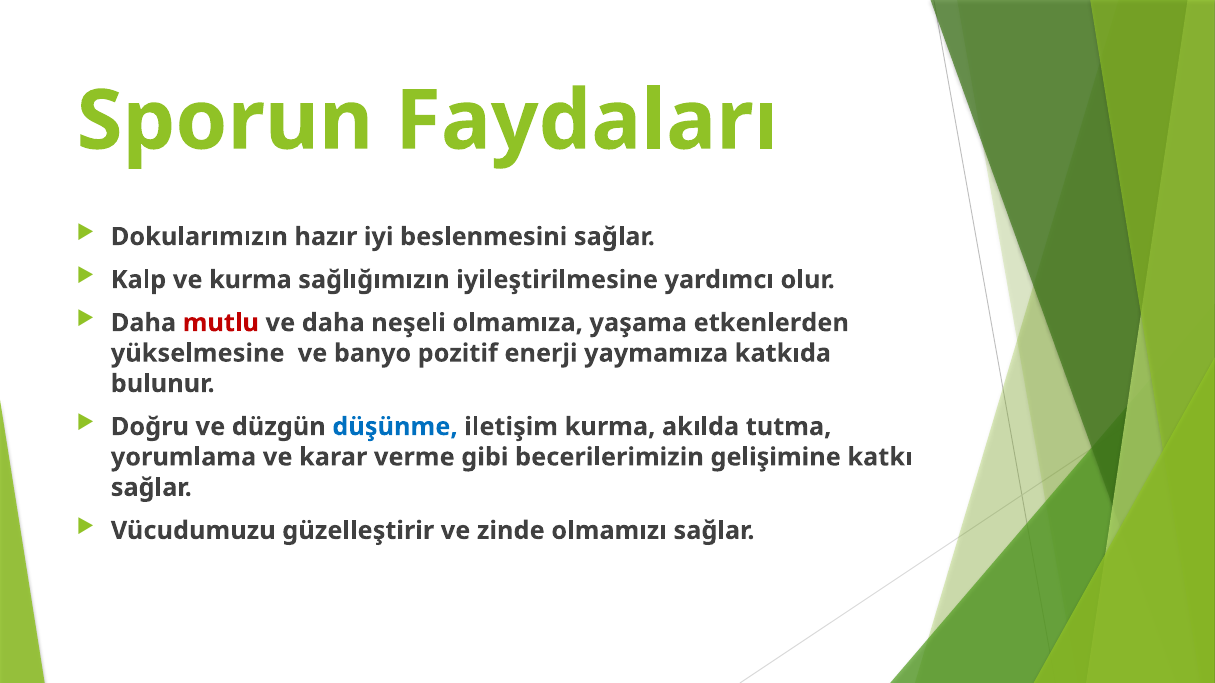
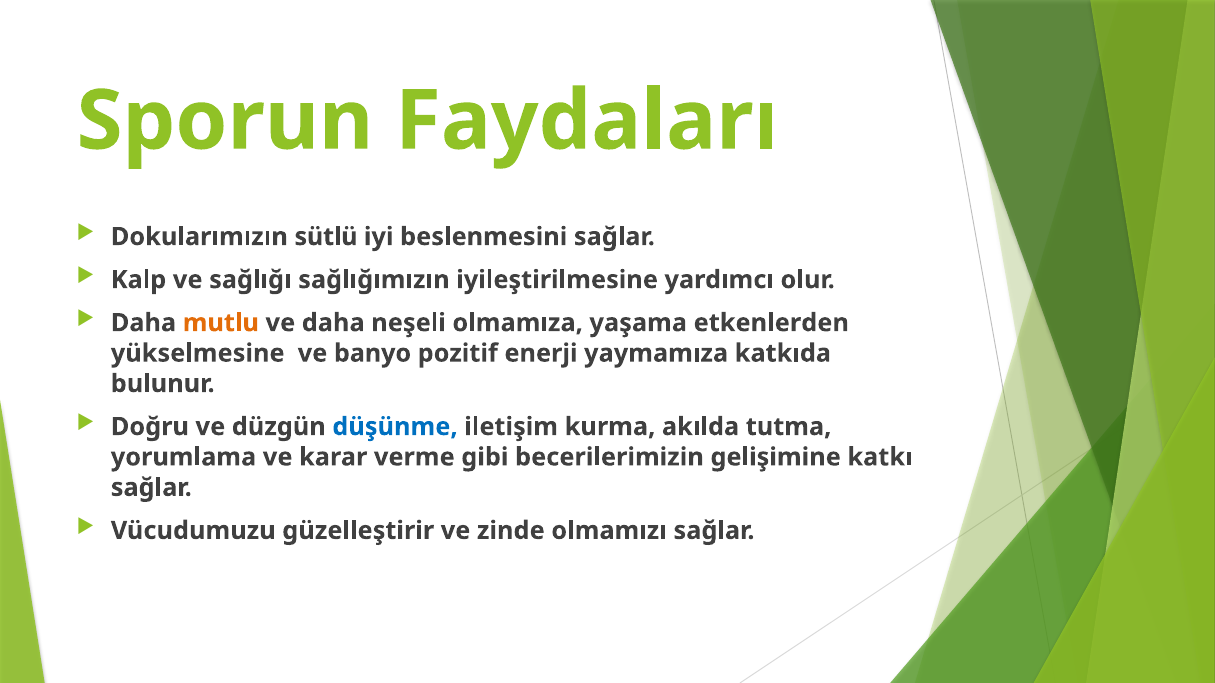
hazır: hazır -> sütlü
ve kurma: kurma -> sağlığı
mutlu colour: red -> orange
